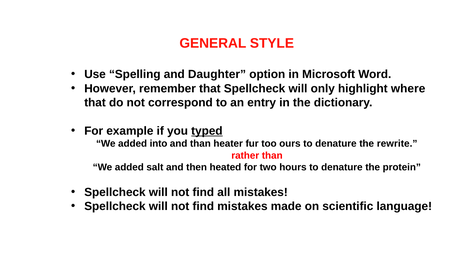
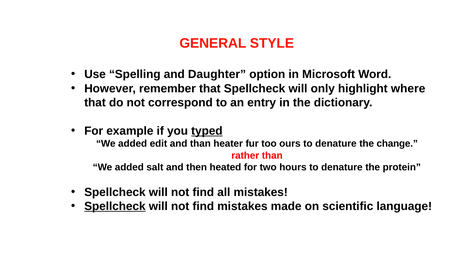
into: into -> edit
rewrite: rewrite -> change
Spellcheck at (115, 206) underline: none -> present
